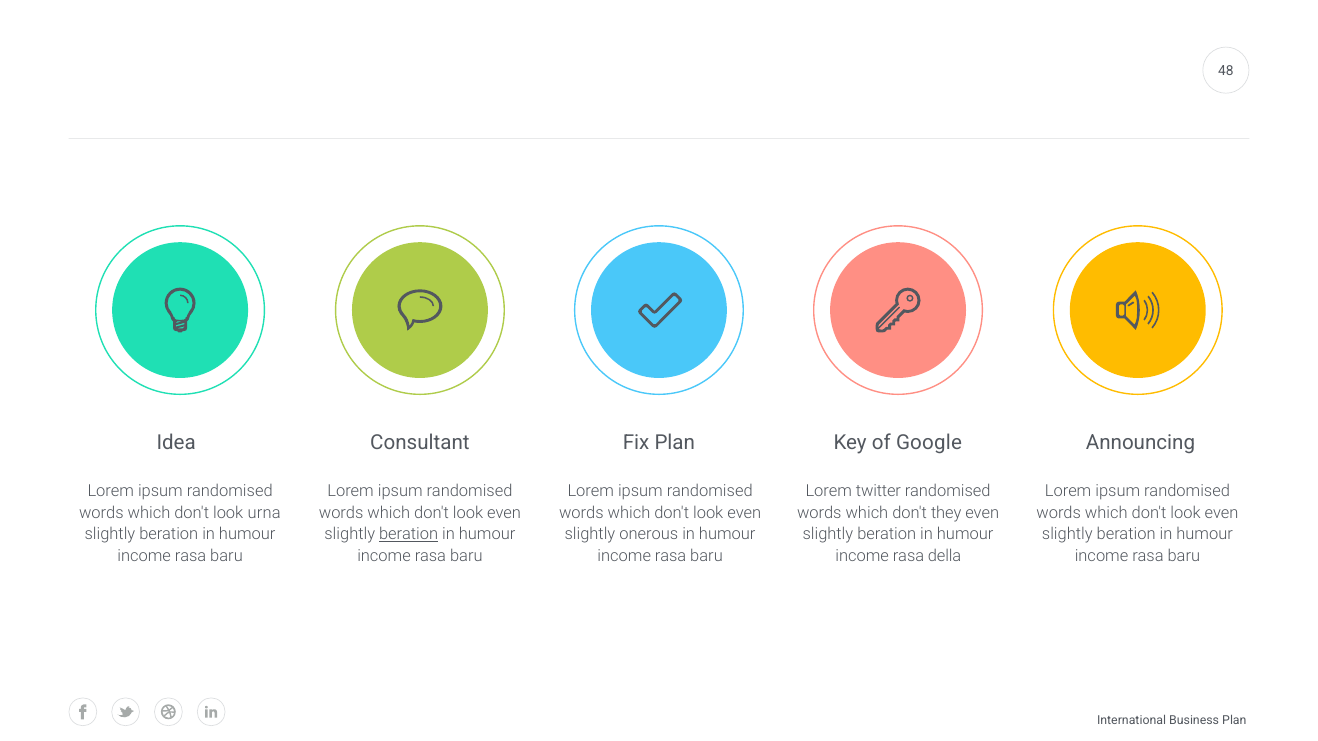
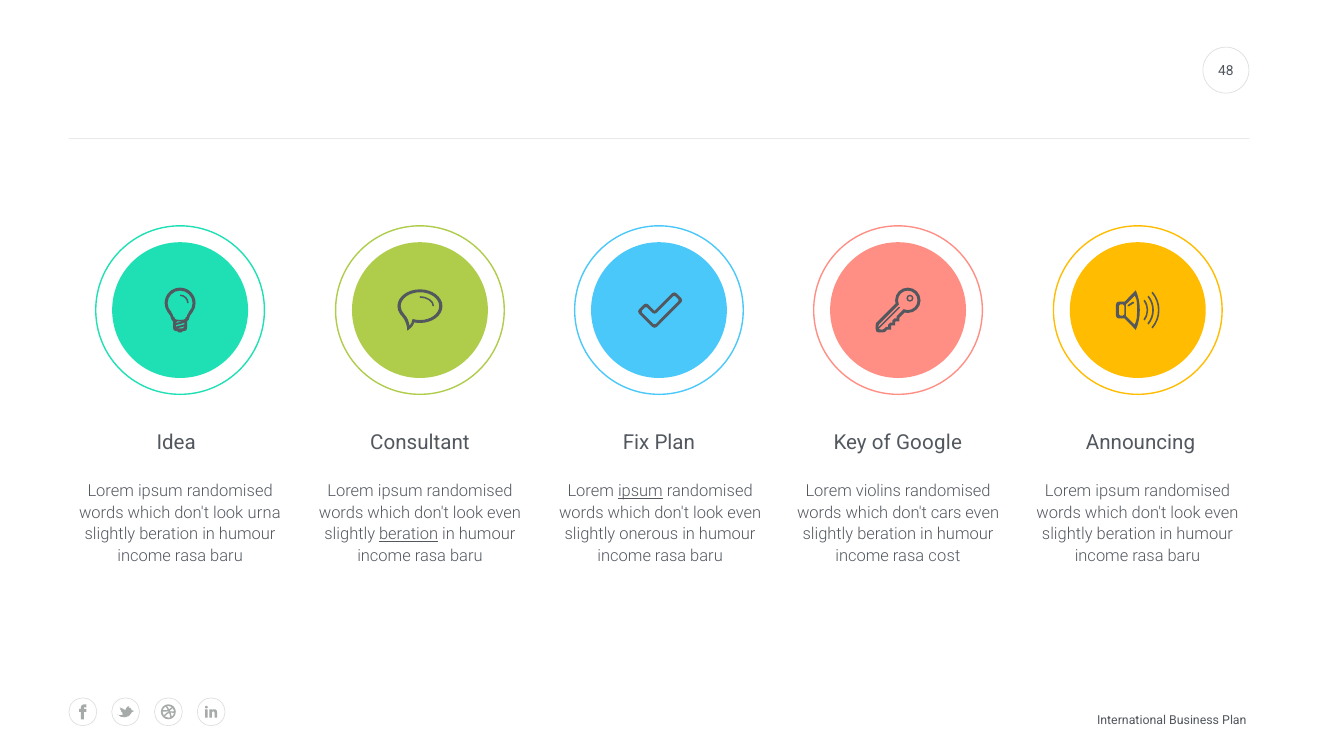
ipsum at (640, 491) underline: none -> present
twitter: twitter -> violins
they: they -> cars
della: della -> cost
